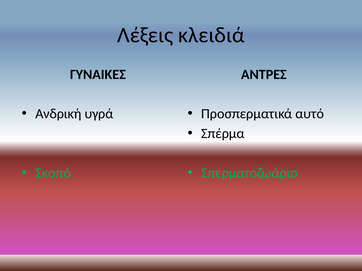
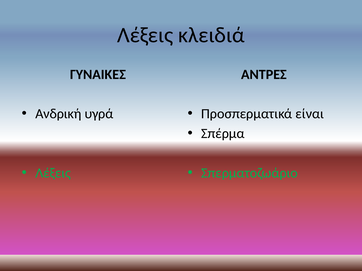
αυτό: αυτό -> είναι
Σκοπό at (53, 173): Σκοπό -> Λέξεις
